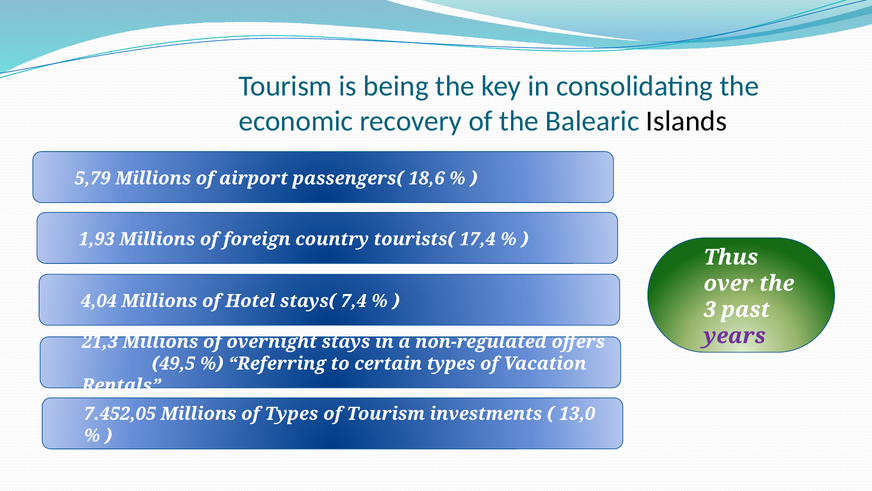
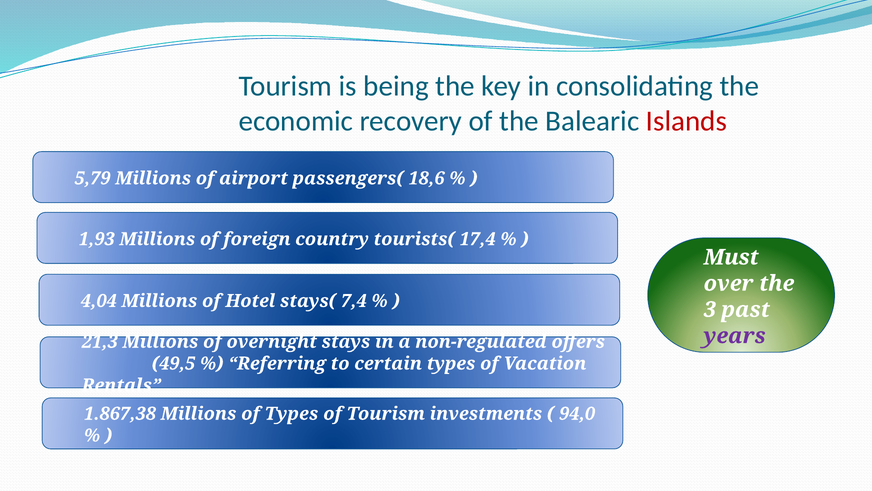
Islands colour: black -> red
Thus: Thus -> Must
7.452,05: 7.452,05 -> 1.867,38
13,0: 13,0 -> 94,0
